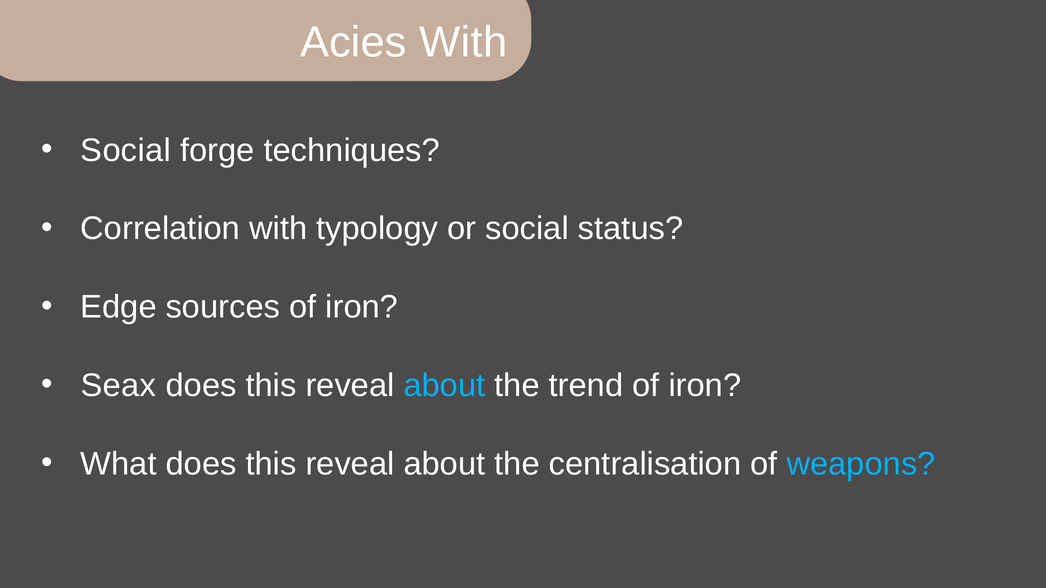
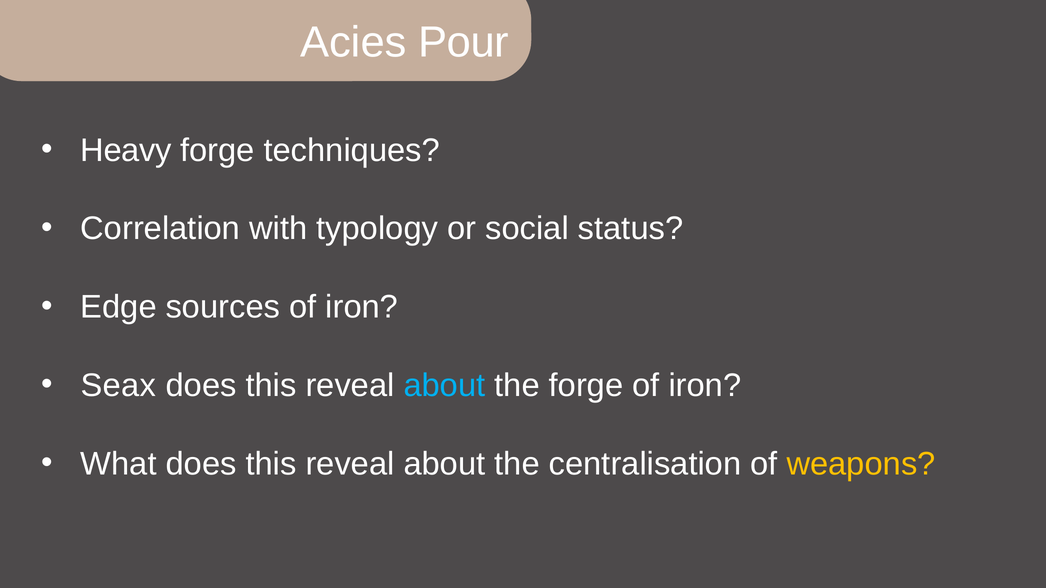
Acies With: With -> Pour
Social at (126, 150): Social -> Heavy
the trend: trend -> forge
weapons colour: light blue -> yellow
